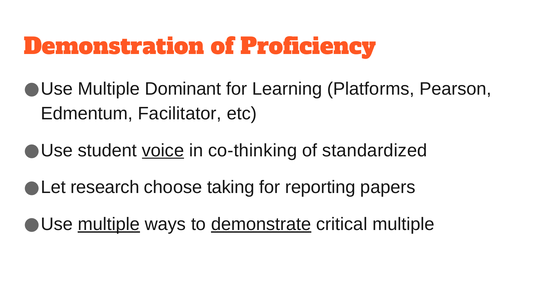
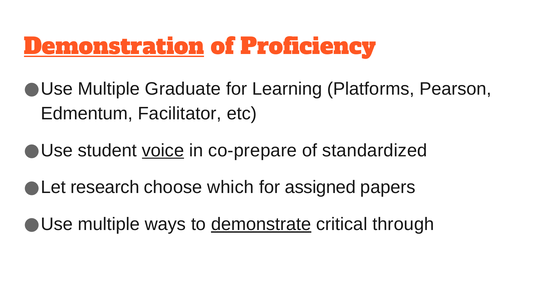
Demonstration underline: none -> present
Dominant: Dominant -> Graduate
co-thinking: co-thinking -> co-prepare
taking: taking -> which
reporting: reporting -> assigned
multiple at (109, 224) underline: present -> none
critical multiple: multiple -> through
